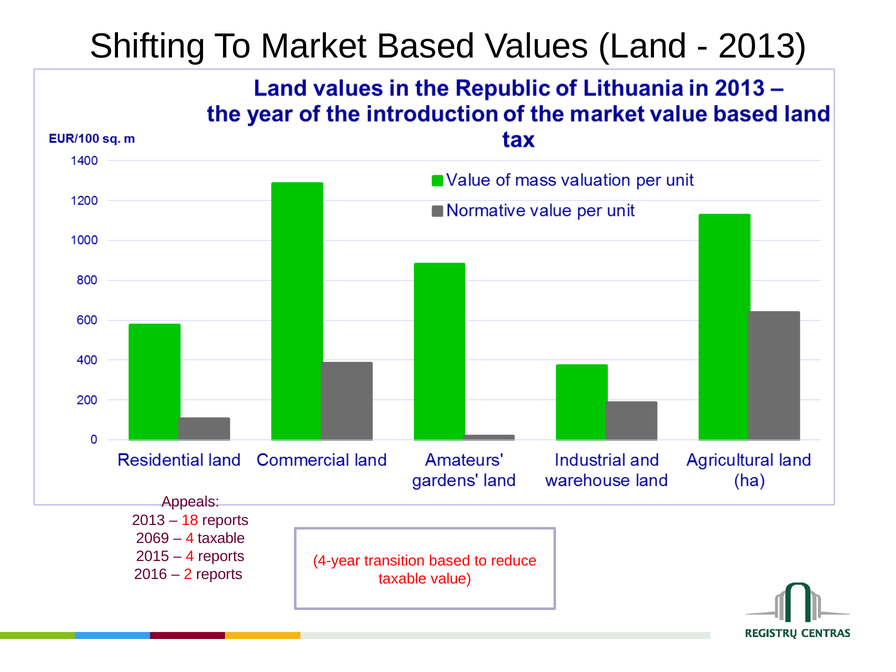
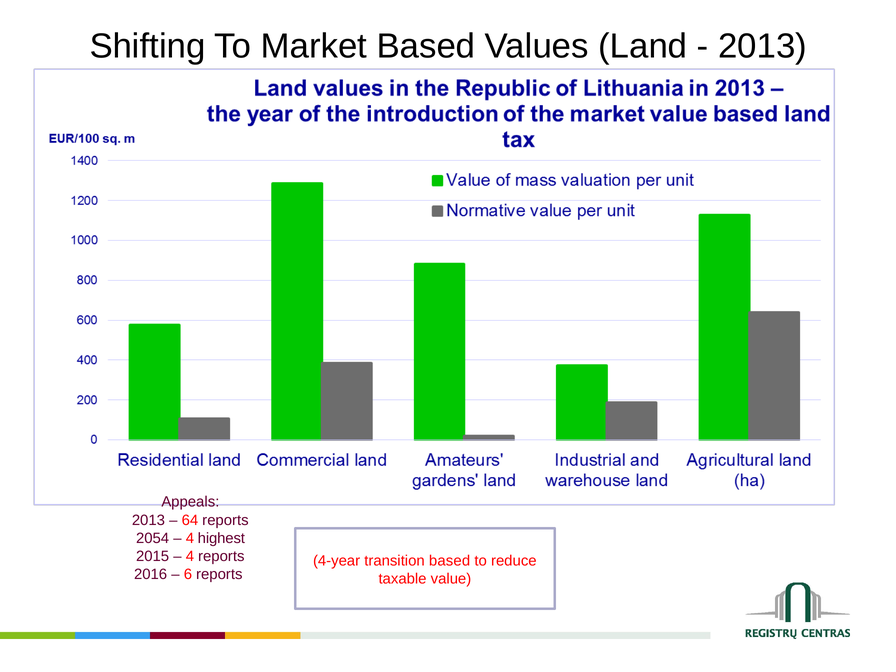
18: 18 -> 64
2069: 2069 -> 2054
4 taxable: taxable -> highest
2: 2 -> 6
